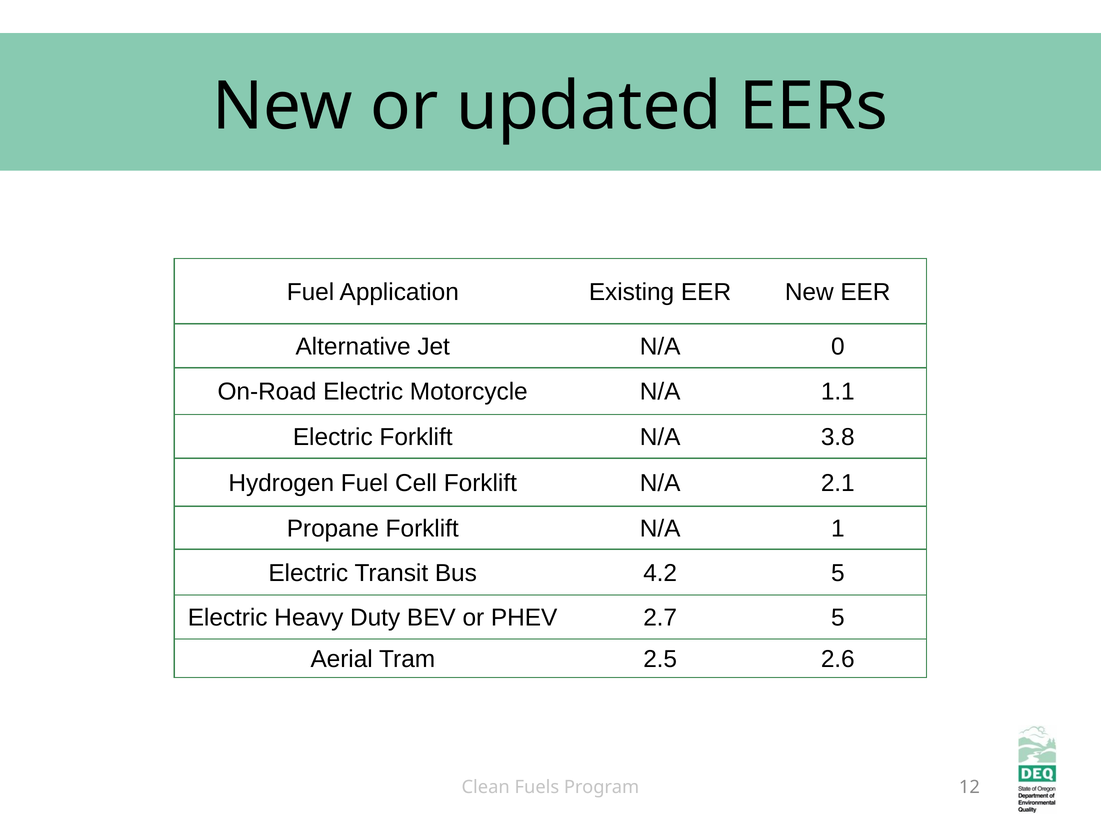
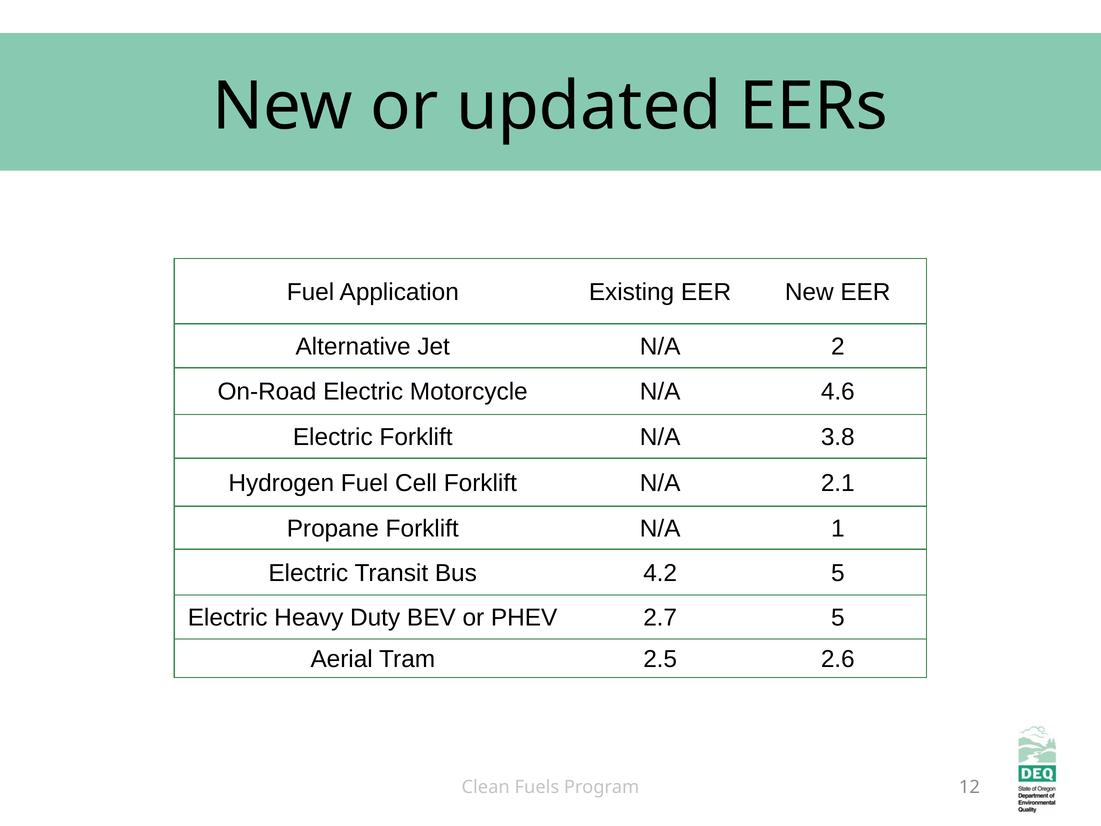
0: 0 -> 2
1.1: 1.1 -> 4.6
